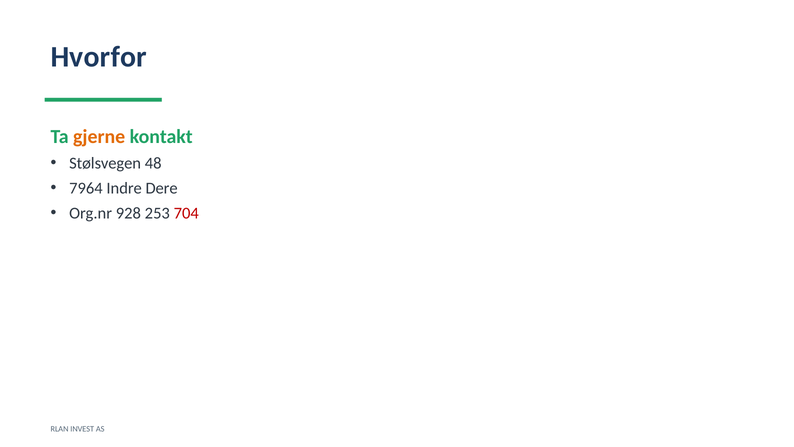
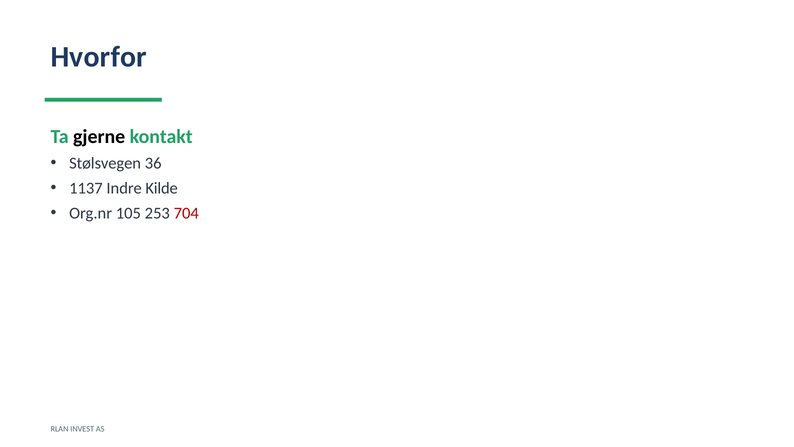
gjerne colour: orange -> black
48: 48 -> 36
7964: 7964 -> 1137
Dere: Dere -> Kilde
928: 928 -> 105
